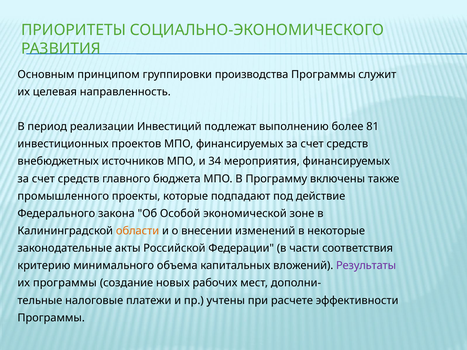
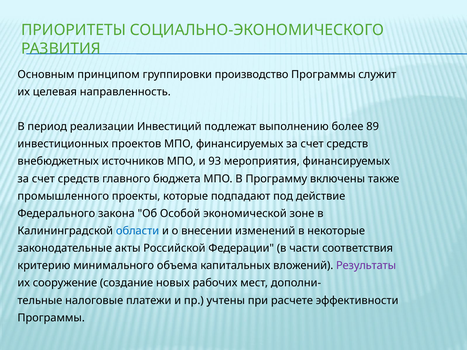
производства: производства -> производство
81: 81 -> 89
34: 34 -> 93
области colour: orange -> blue
их программы: программы -> сооружение
